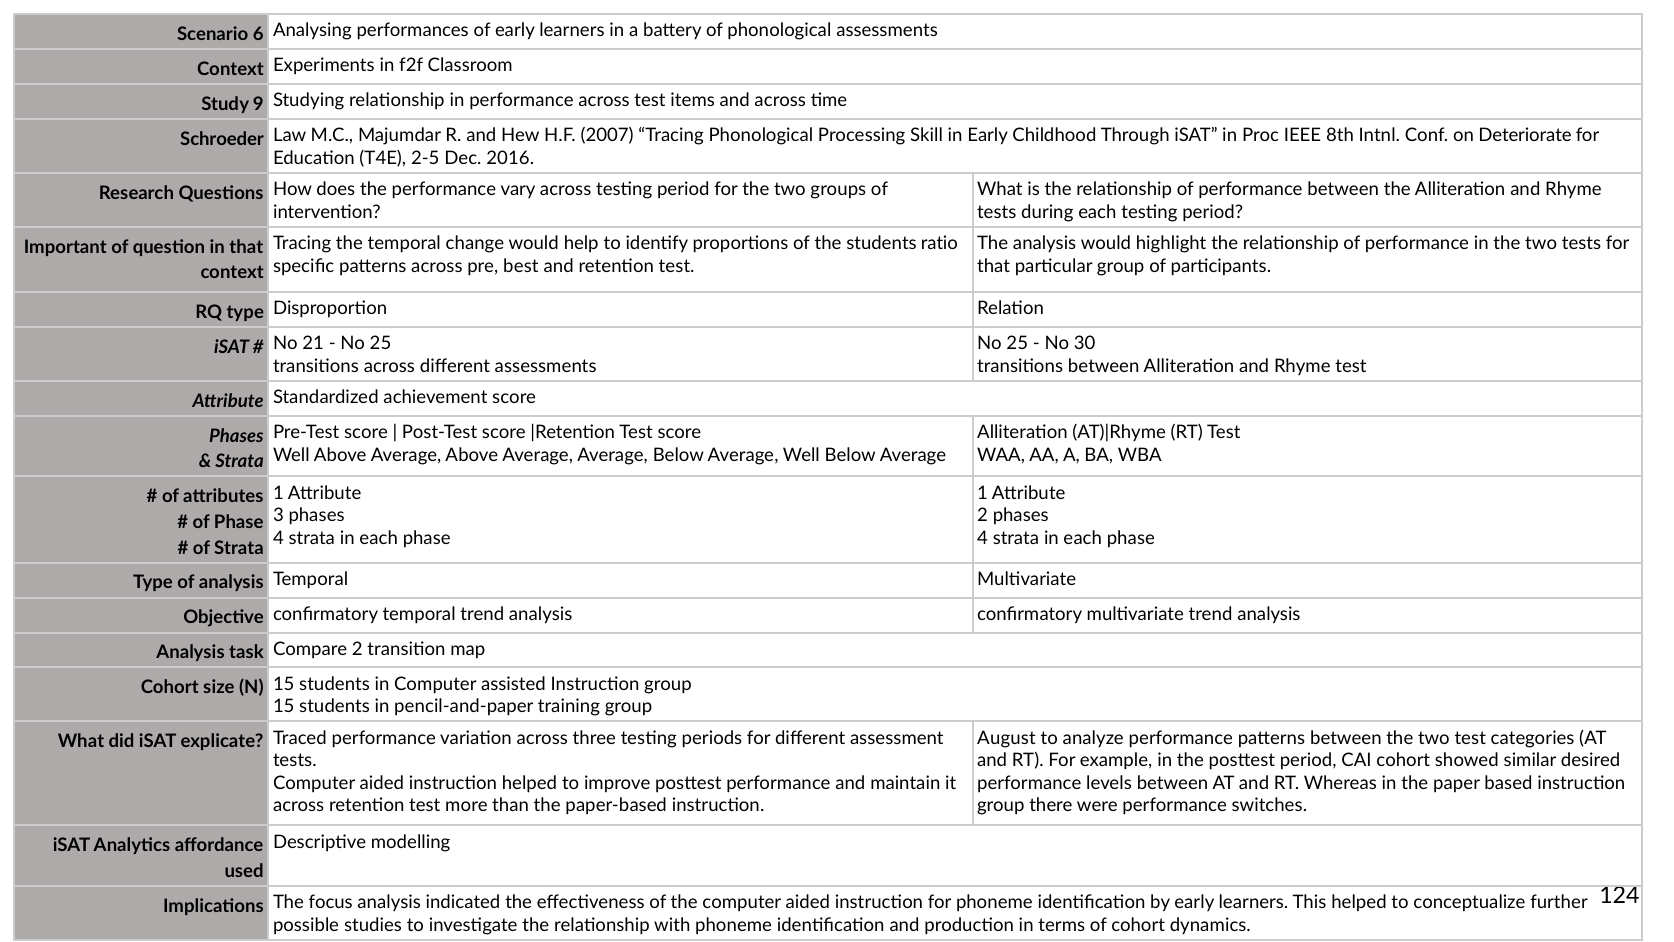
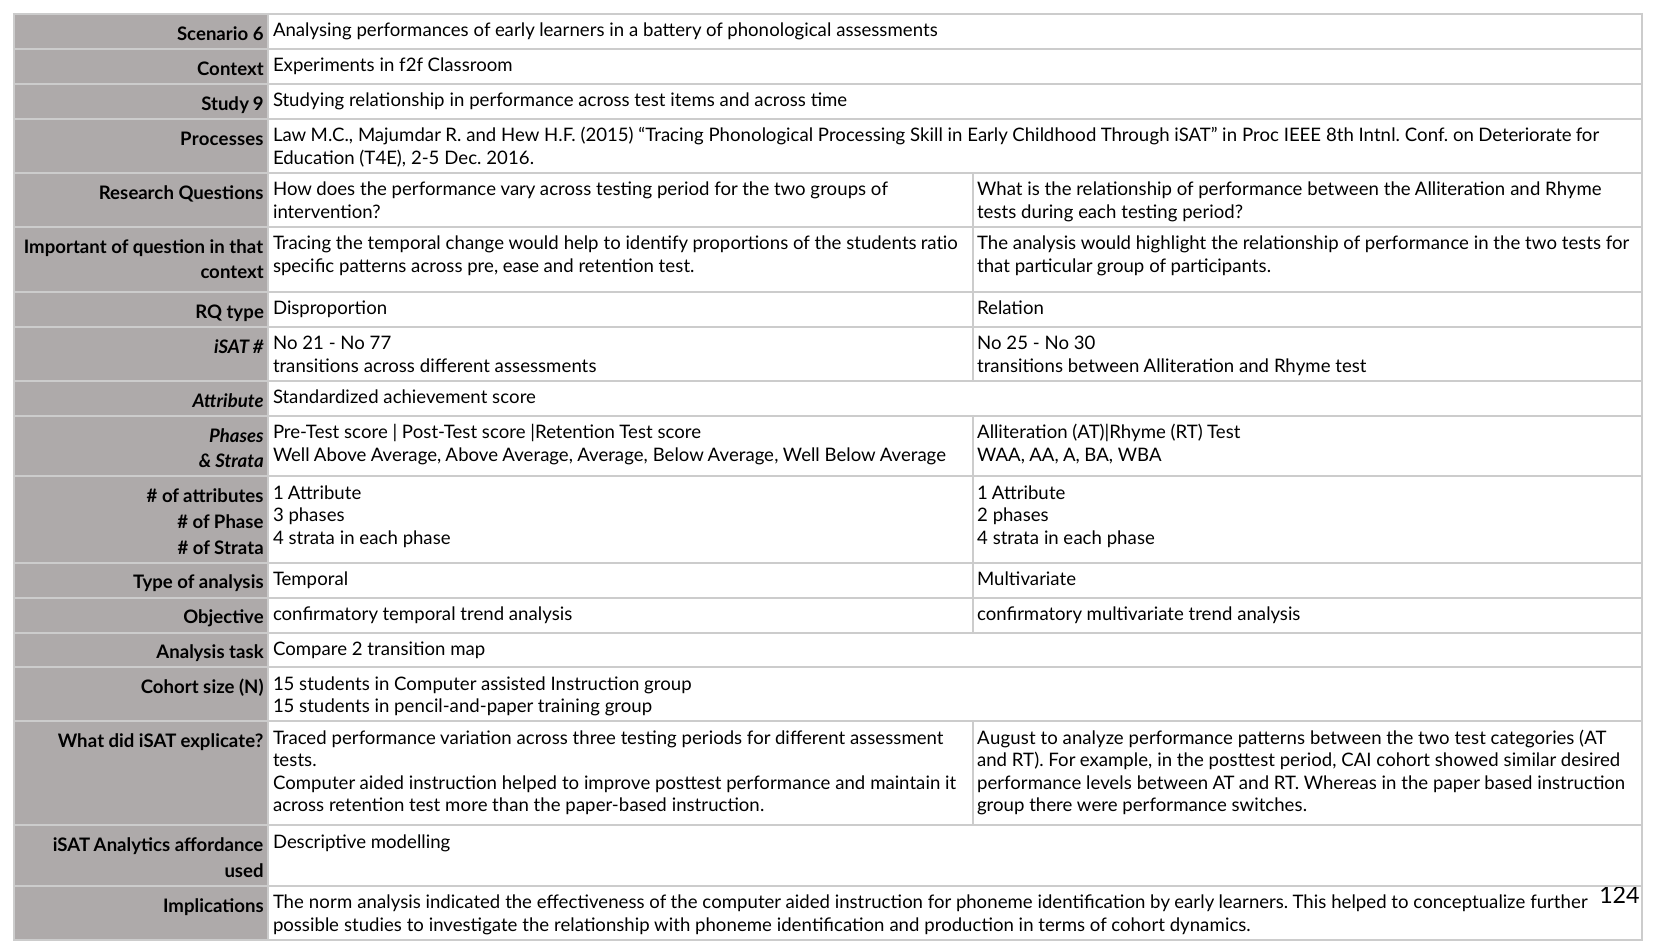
Schroeder: Schroeder -> Processes
2007: 2007 -> 2015
best: best -> ease
25 at (380, 344): 25 -> 77
focus: focus -> norm
